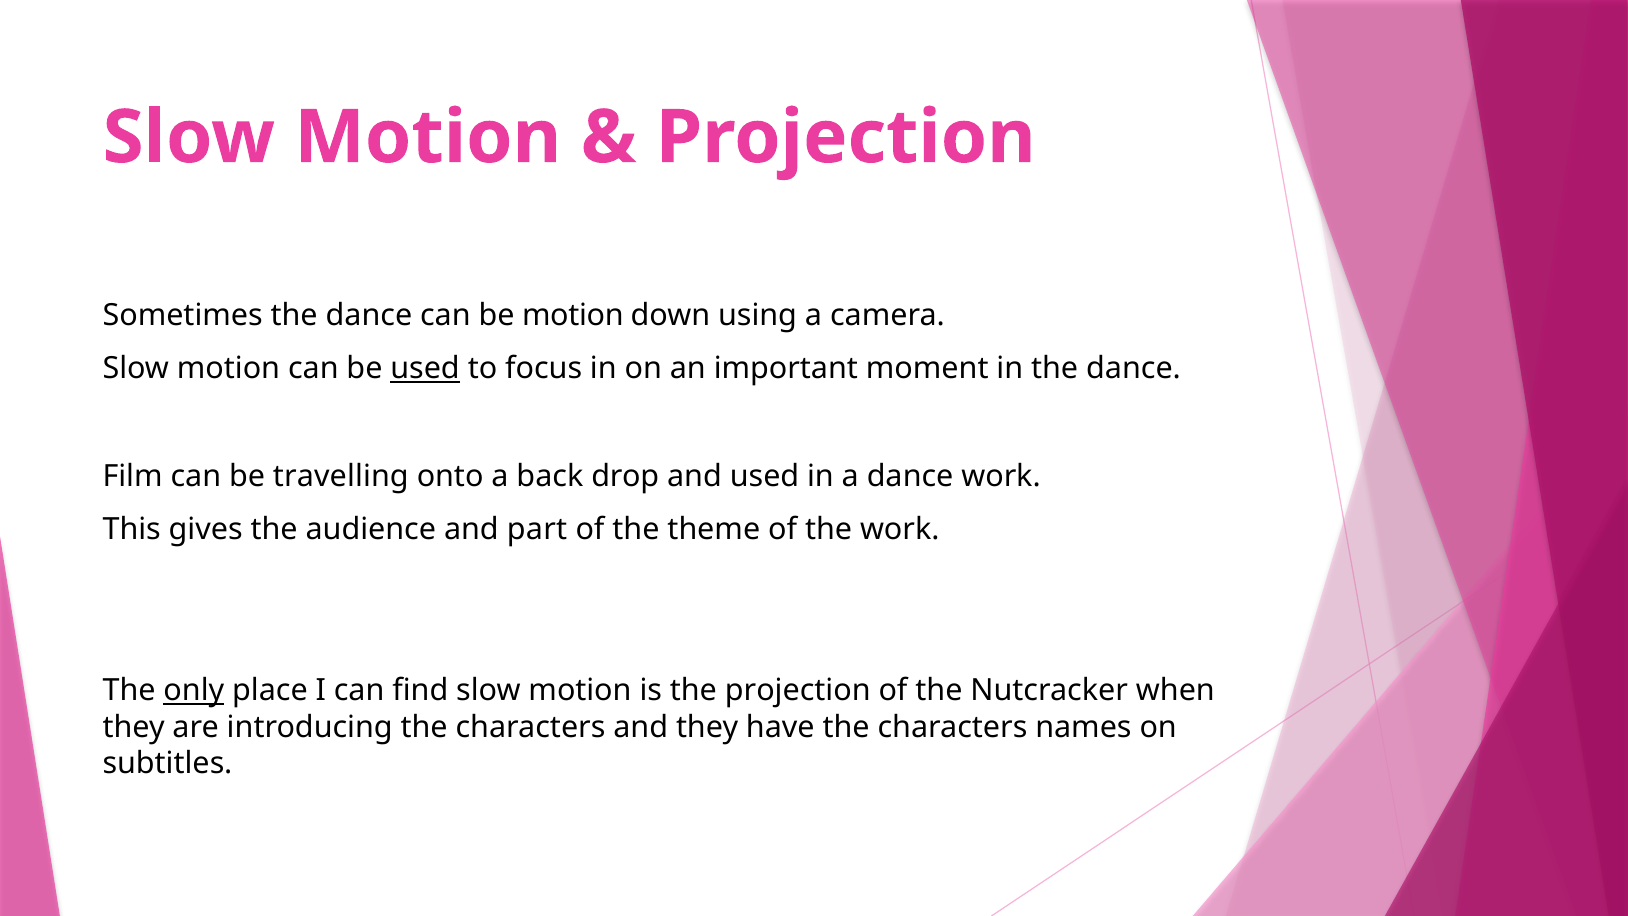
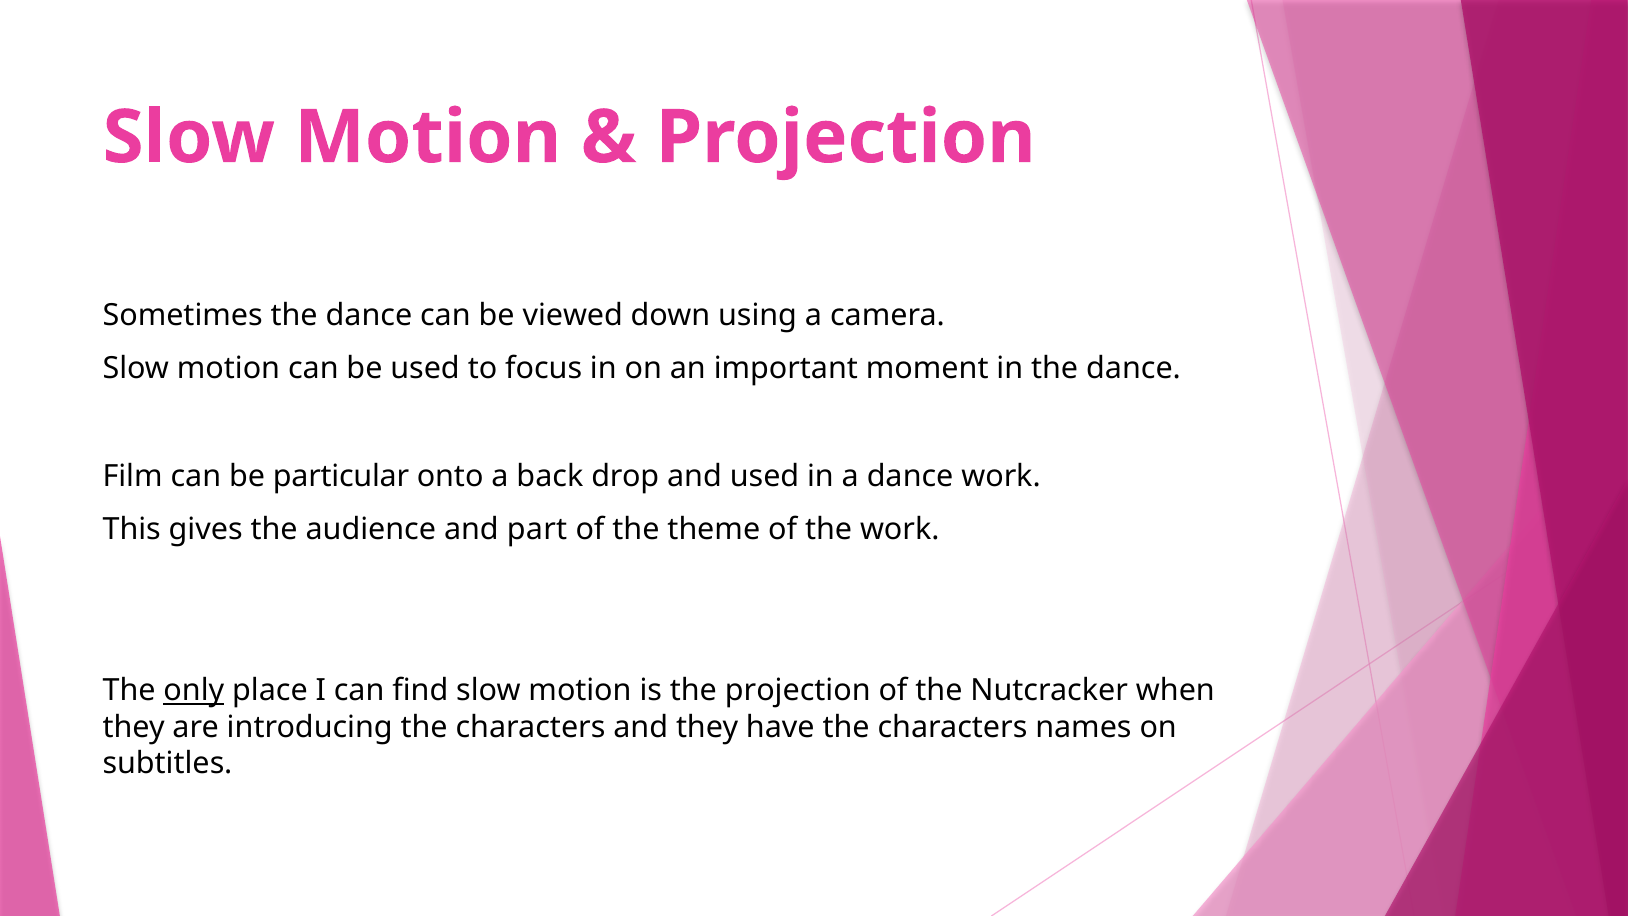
be motion: motion -> viewed
used at (425, 369) underline: present -> none
travelling: travelling -> particular
